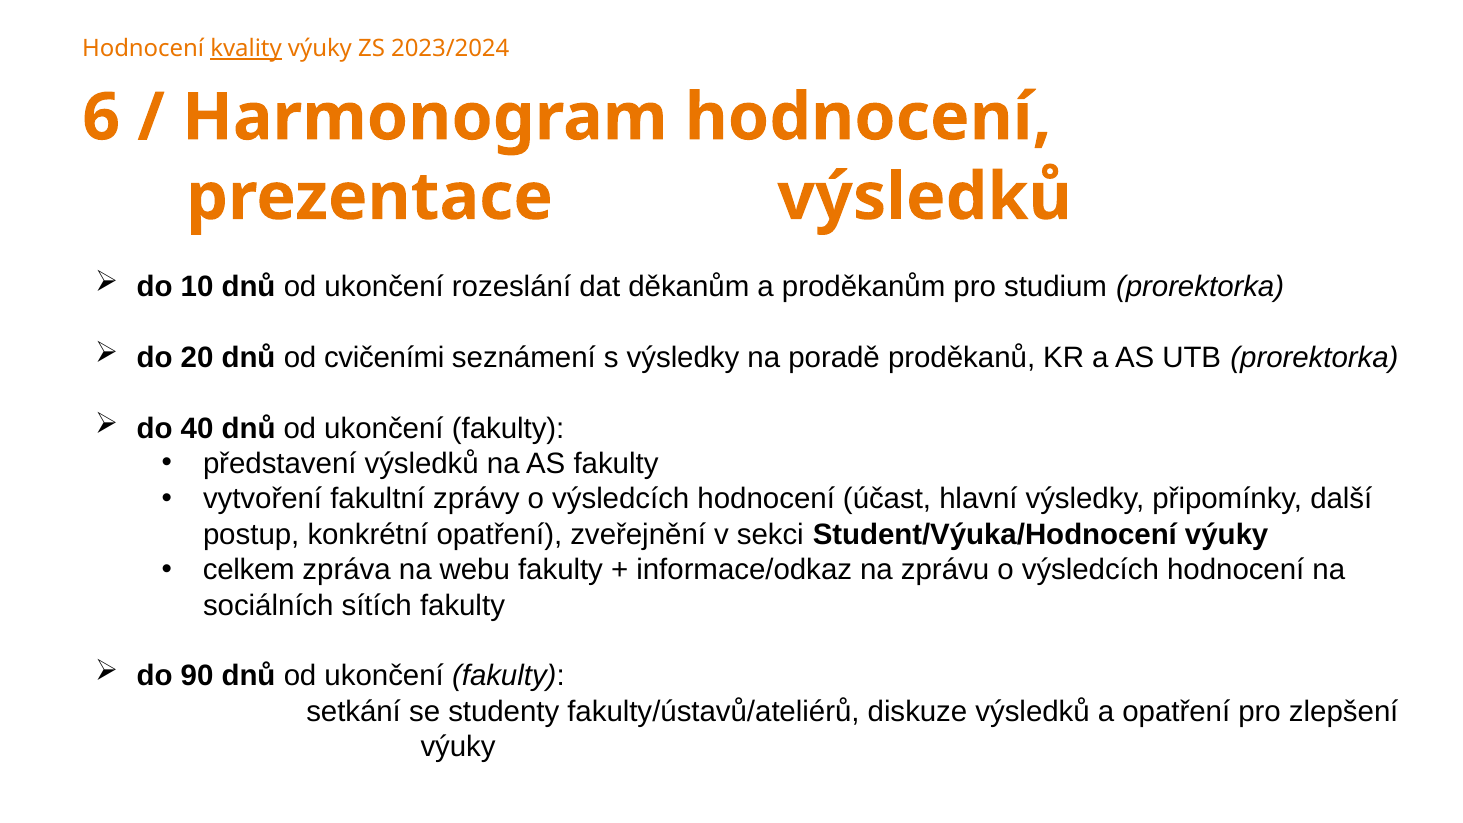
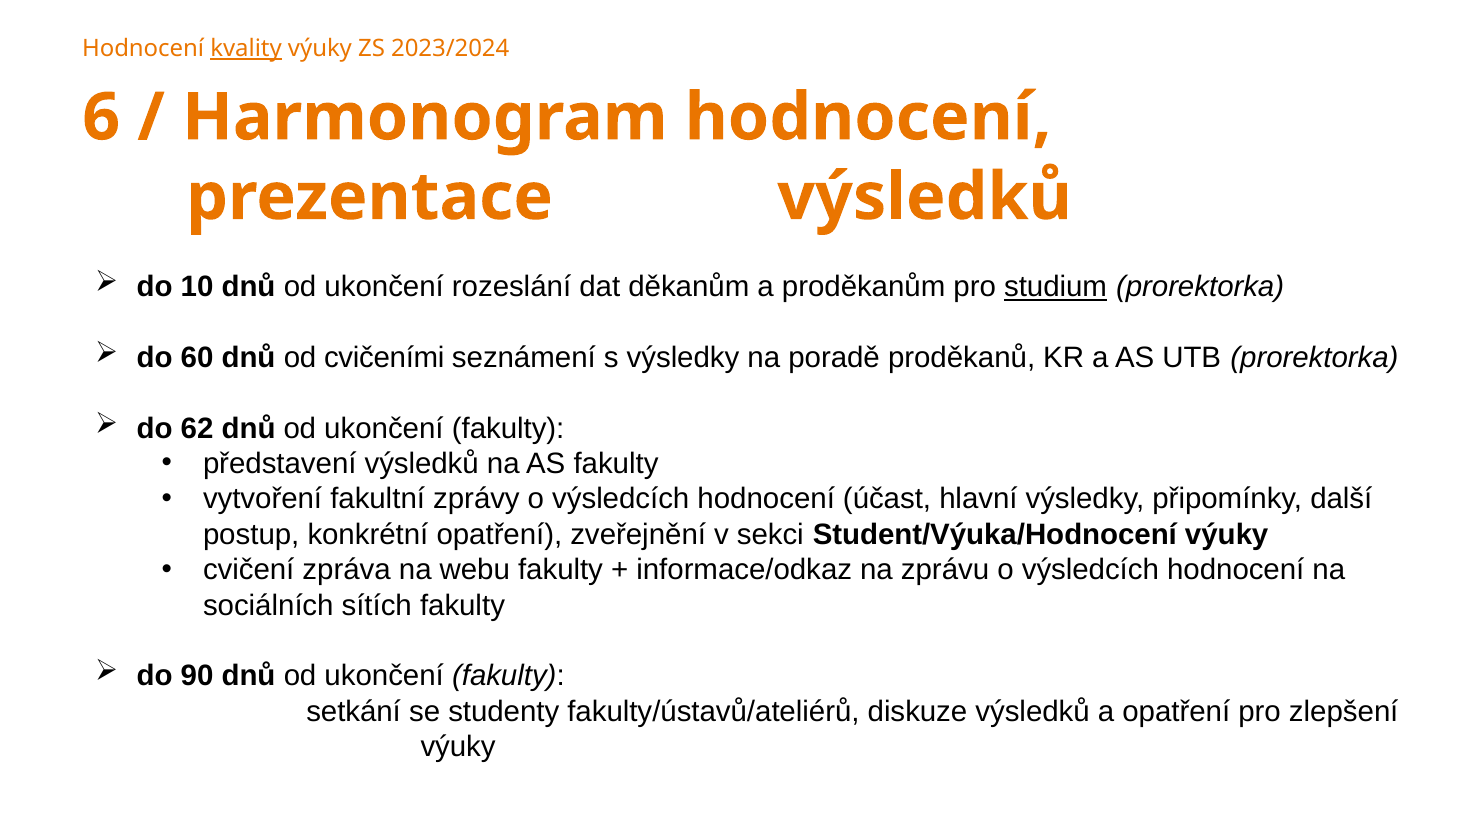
studium underline: none -> present
20: 20 -> 60
40: 40 -> 62
celkem: celkem -> cvičení
